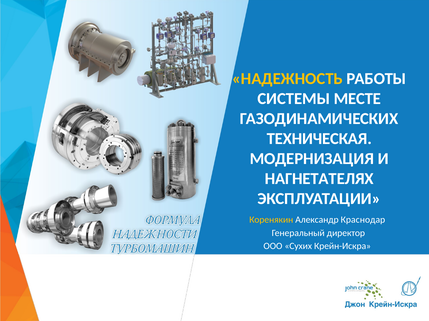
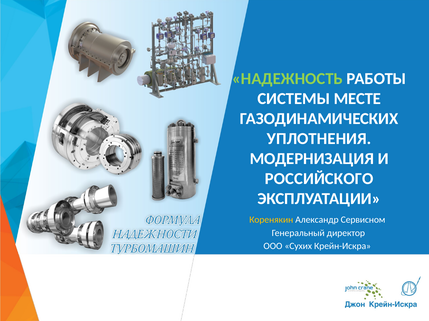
НАДЕЖНОСТЬ colour: yellow -> light green
ТЕХНИЧЕСКАЯ: ТЕХНИЧЕСКАЯ -> УПЛОТНЕНИЯ
НАГНЕТАТЕЛЯХ: НАГНЕТАТЕЛЯХ -> РОССИЙСКОГО
Краснодар: Краснодар -> Сервисном
